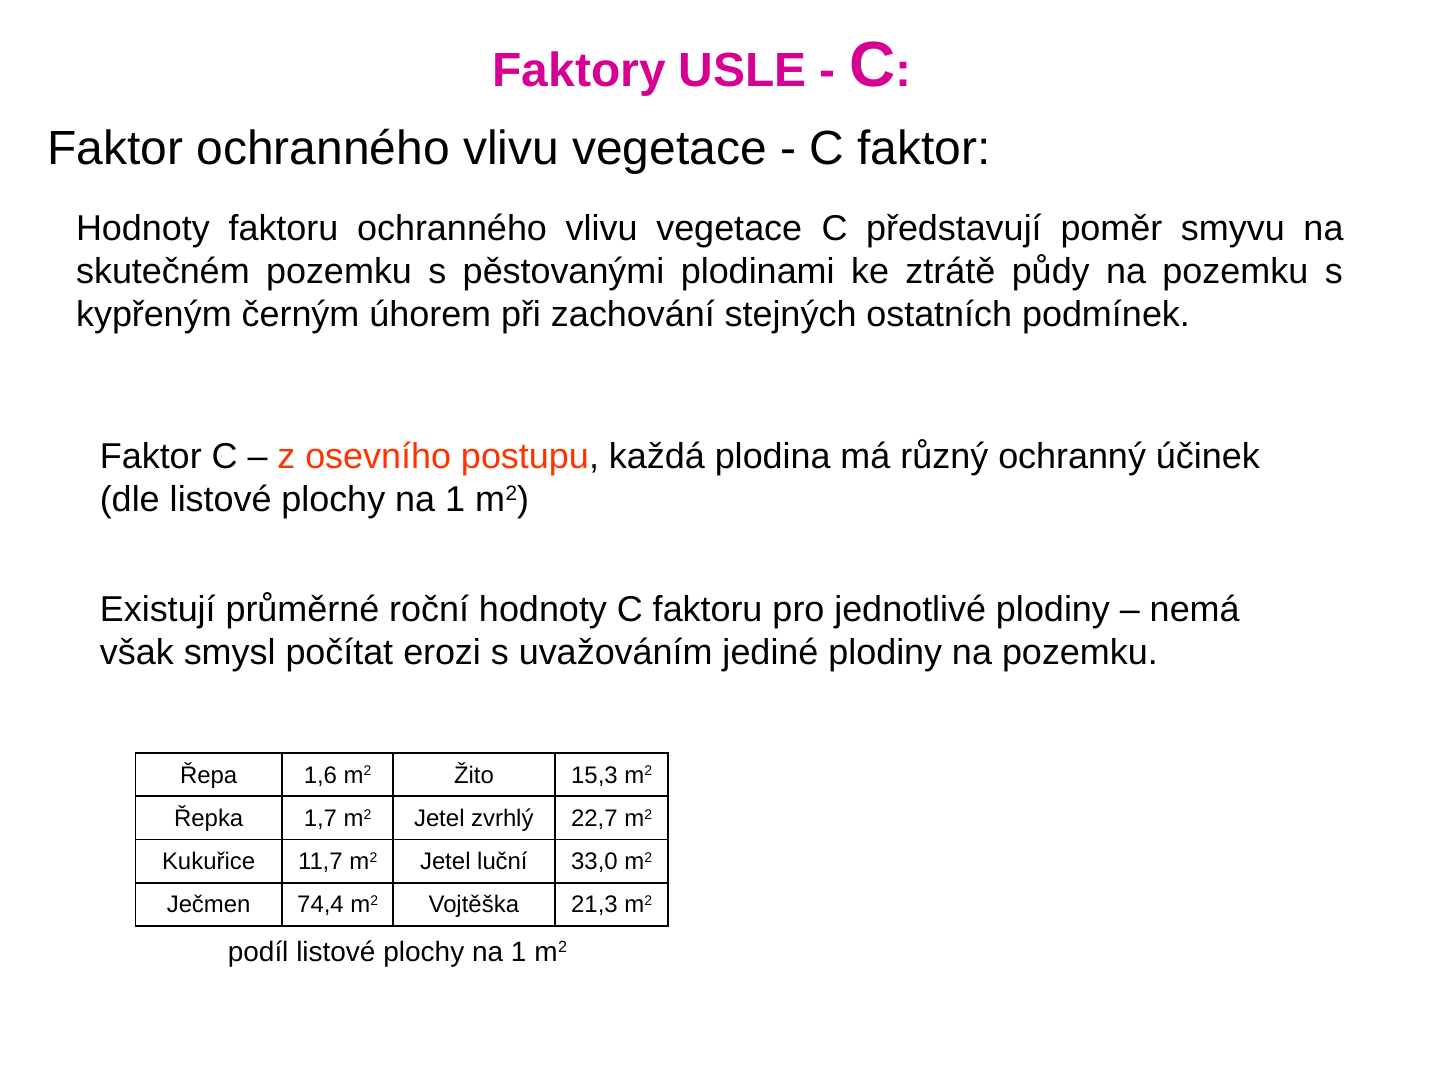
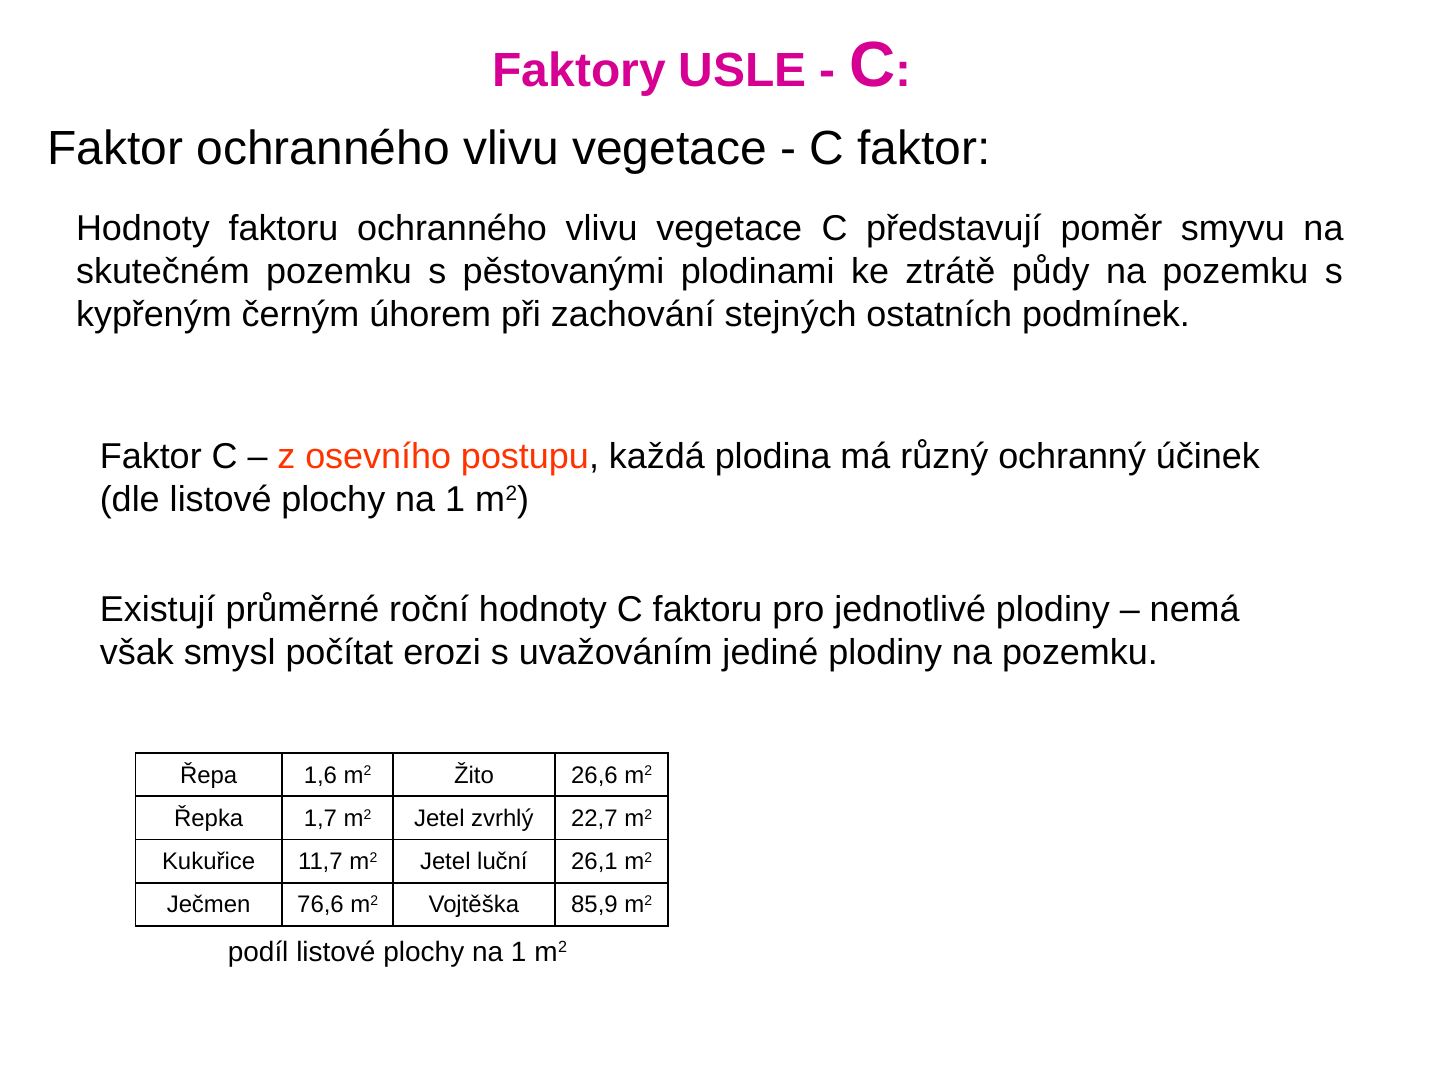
15,3: 15,3 -> 26,6
33,0: 33,0 -> 26,1
74,4: 74,4 -> 76,6
21,3: 21,3 -> 85,9
